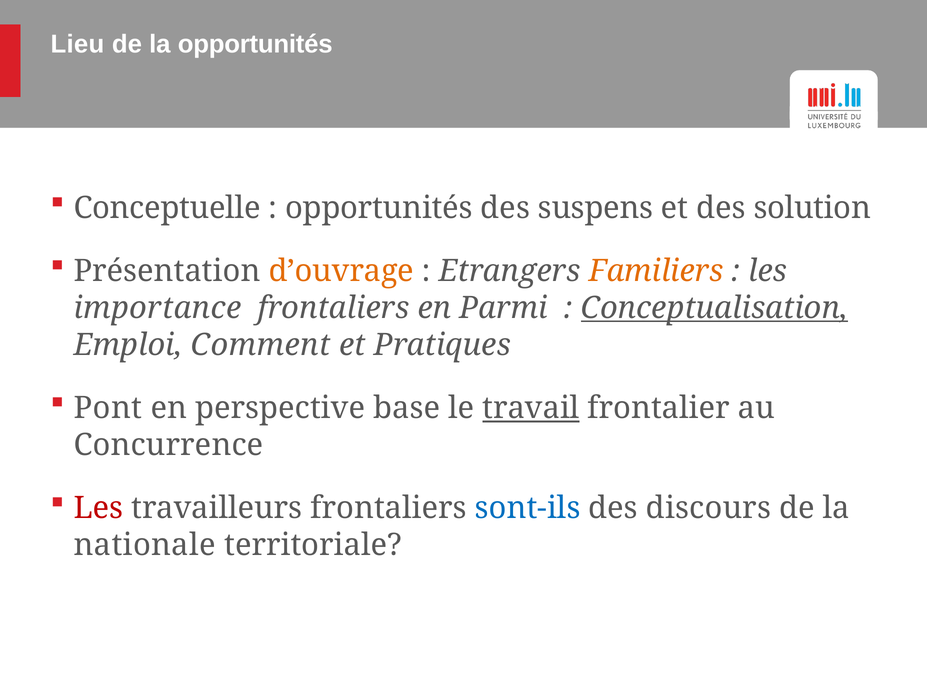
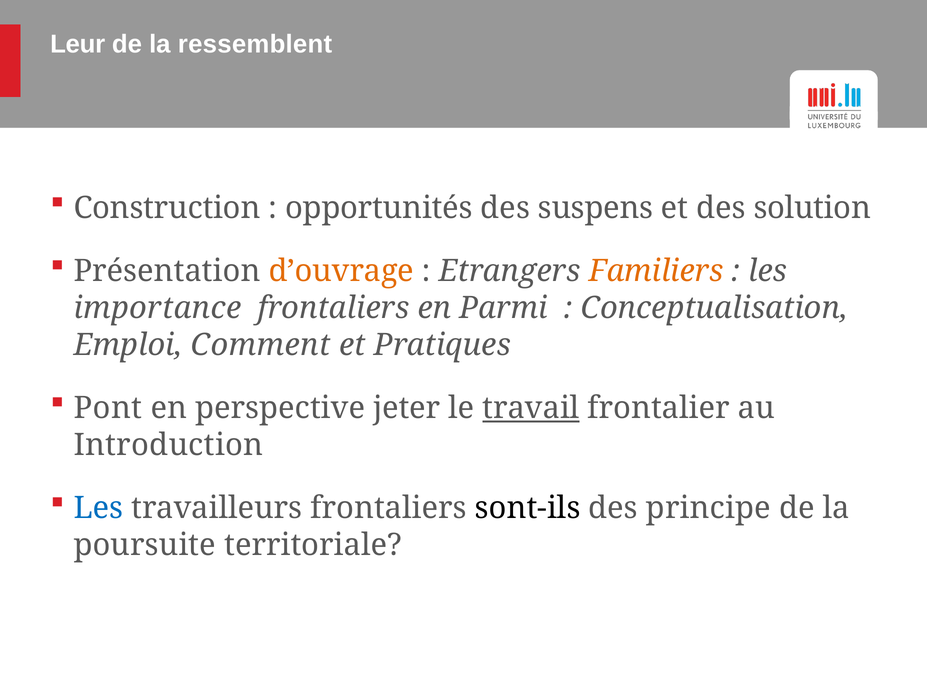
Lieu: Lieu -> Leur
la opportunités: opportunités -> ressemblent
Conceptuelle: Conceptuelle -> Construction
Conceptualisation underline: present -> none
base: base -> jeter
Concurrence: Concurrence -> Introduction
Les at (98, 508) colour: red -> blue
sont-ils colour: blue -> black
discours: discours -> principe
nationale: nationale -> poursuite
